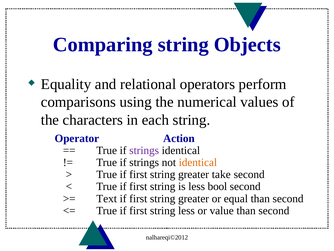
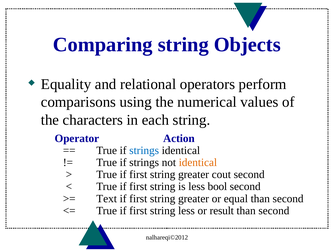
strings at (144, 150) colour: purple -> blue
take: take -> cout
value: value -> result
